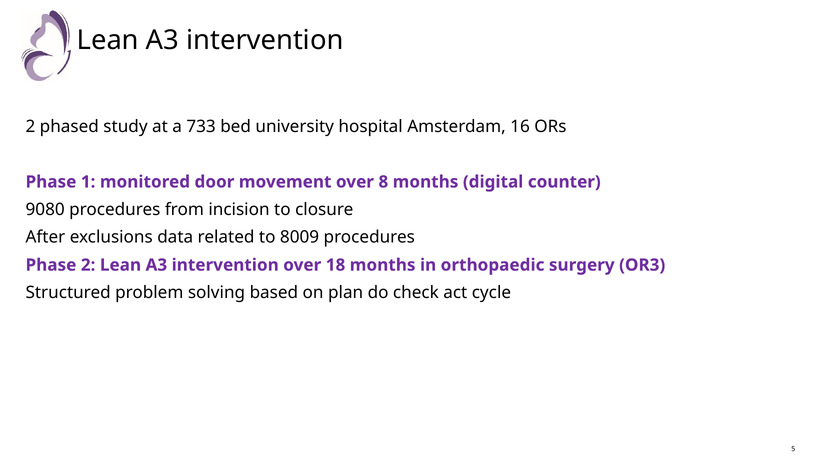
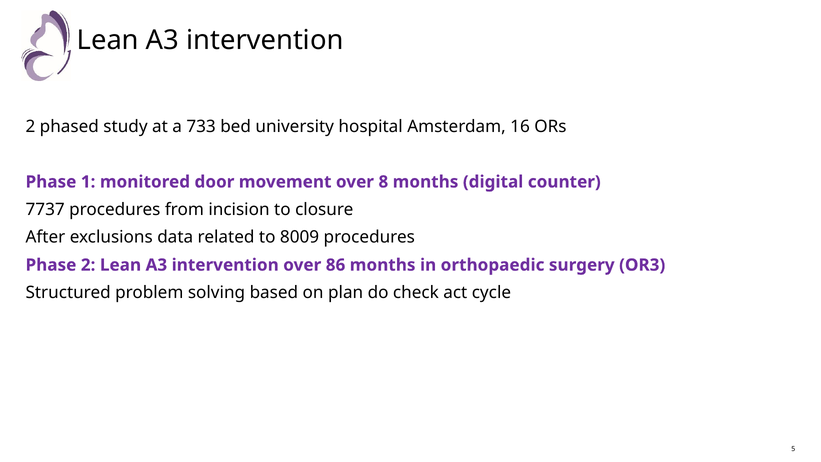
9080: 9080 -> 7737
18: 18 -> 86
